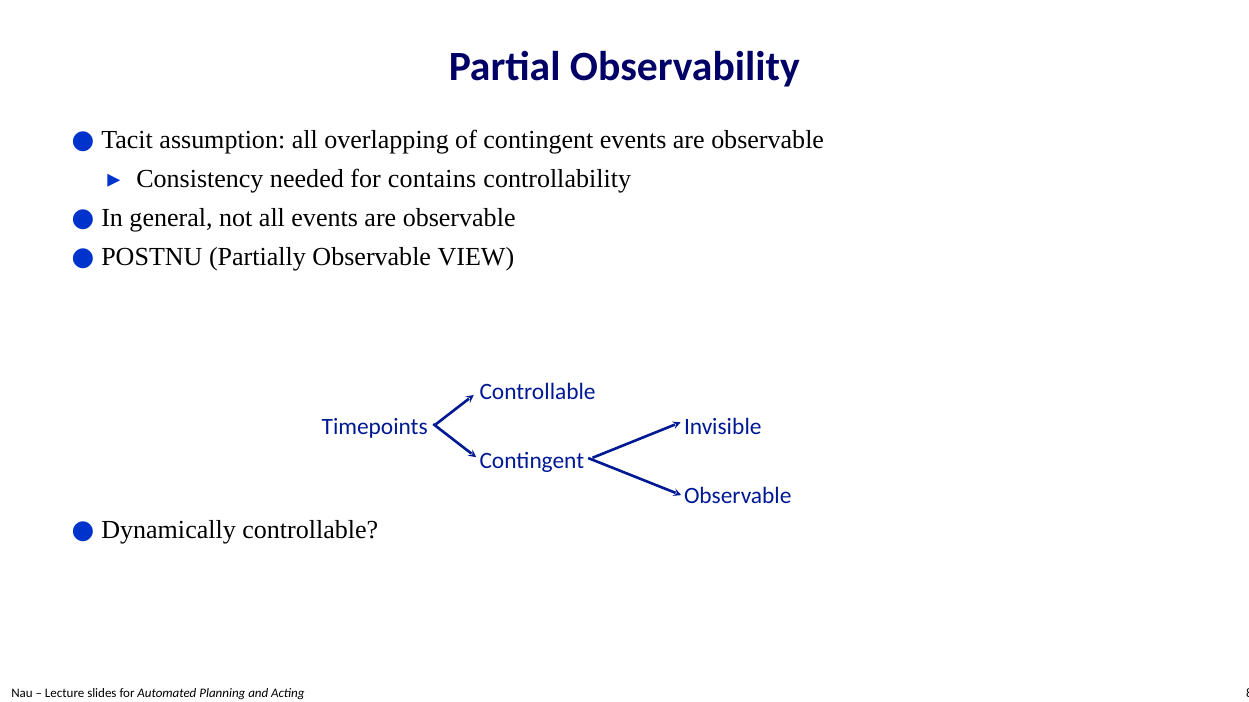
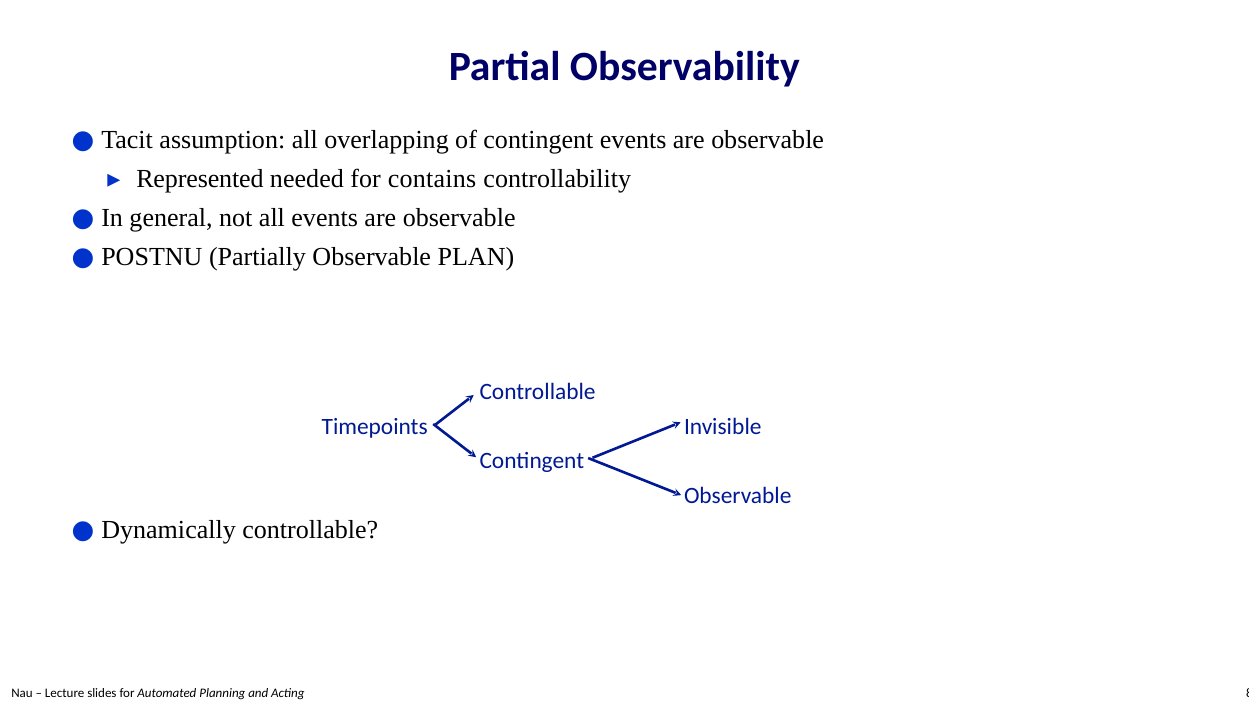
Consistency: Consistency -> Represented
VIEW: VIEW -> PLAN
